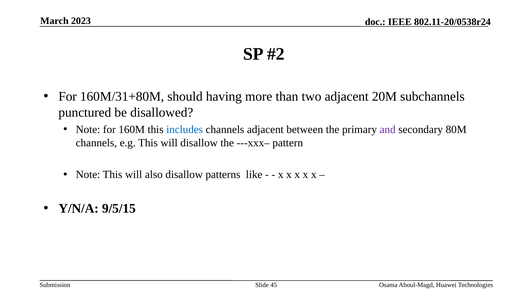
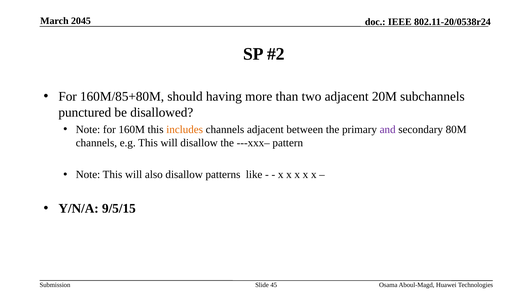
2023: 2023 -> 2045
160M/31+80M: 160M/31+80M -> 160M/85+80M
includes colour: blue -> orange
